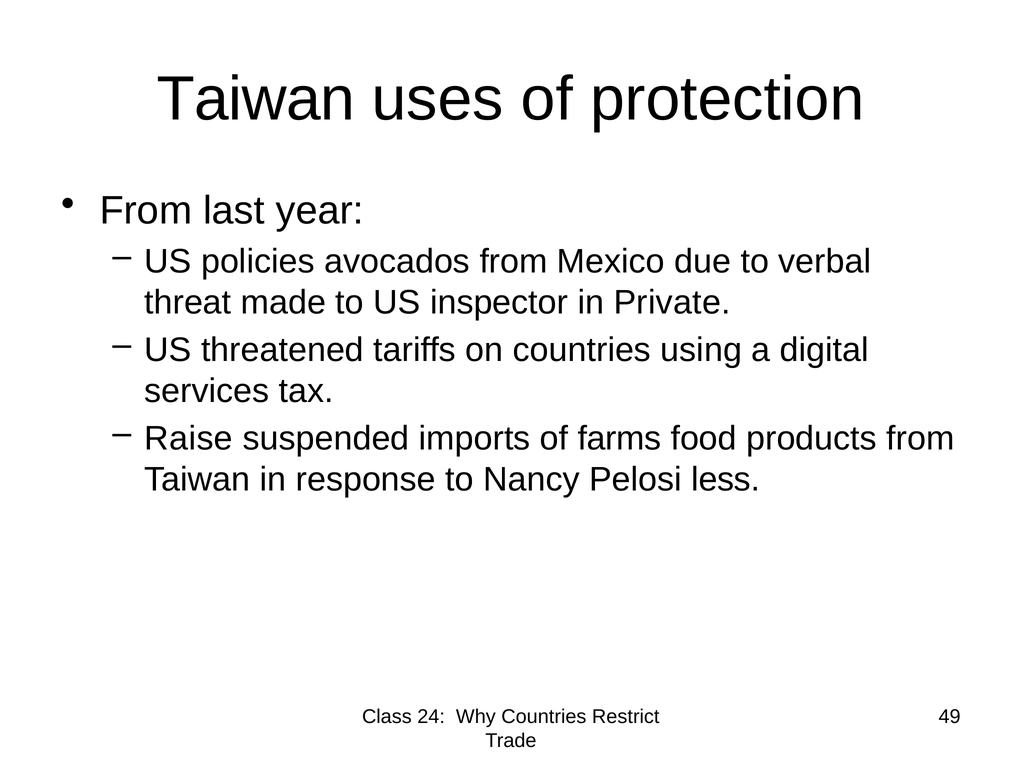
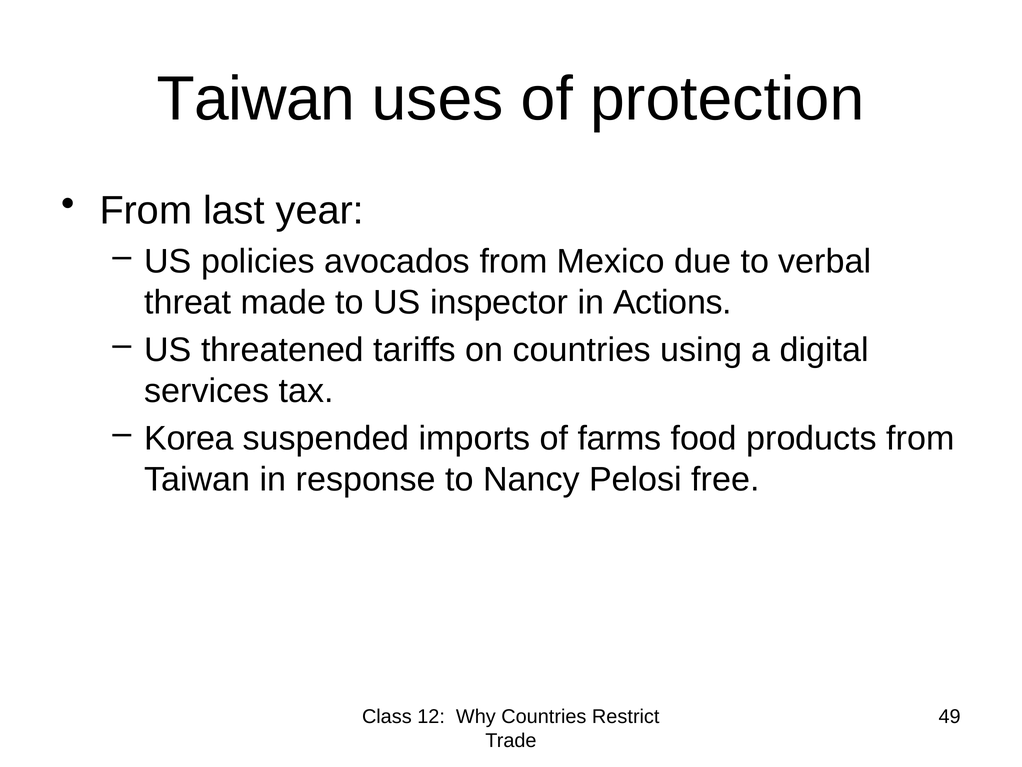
Private: Private -> Actions
Raise: Raise -> Korea
less: less -> free
24: 24 -> 12
